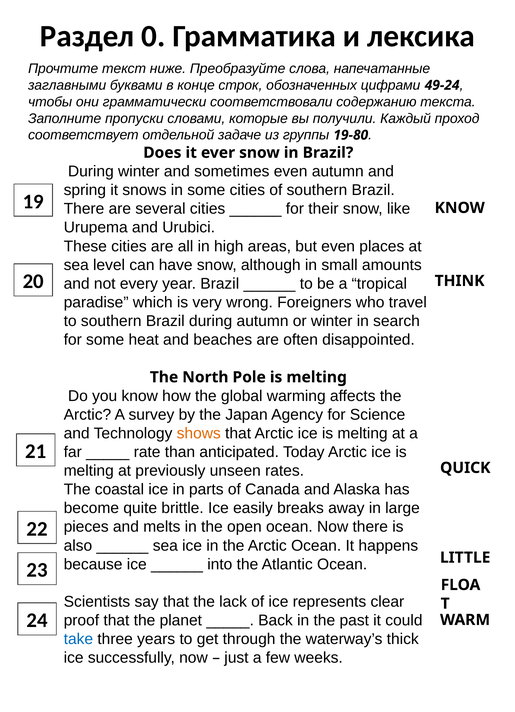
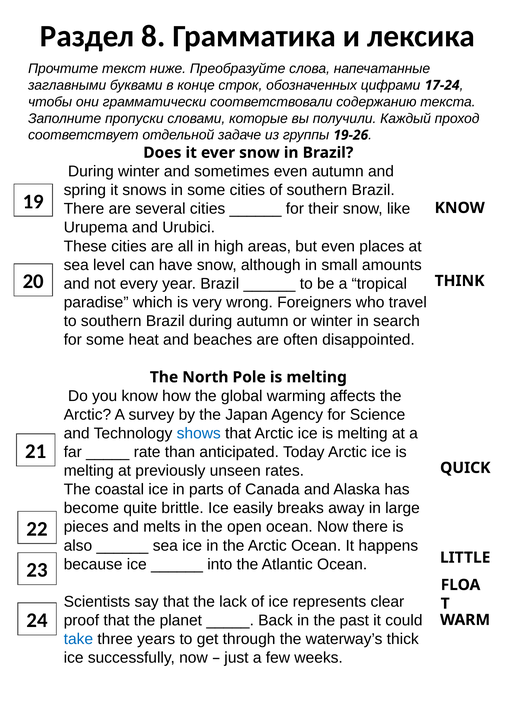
0: 0 -> 8
49-24: 49-24 -> 17-24
19-80: 19-80 -> 19-26
shows colour: orange -> blue
